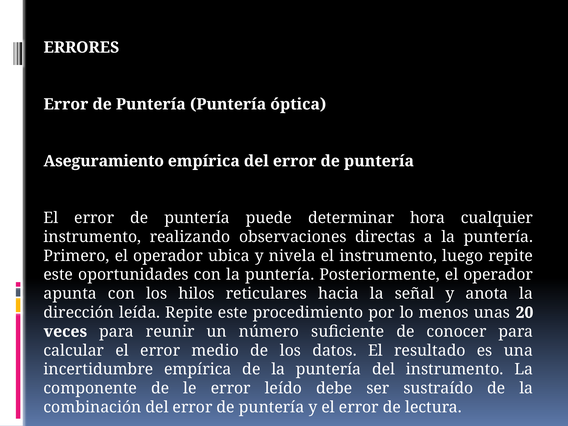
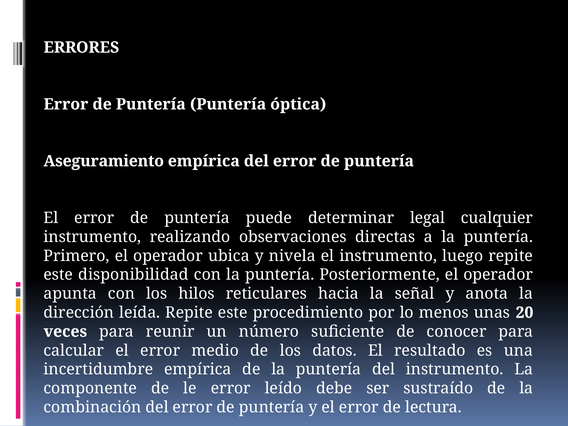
hora: hora -> legal
oportunidades: oportunidades -> disponibilidad
